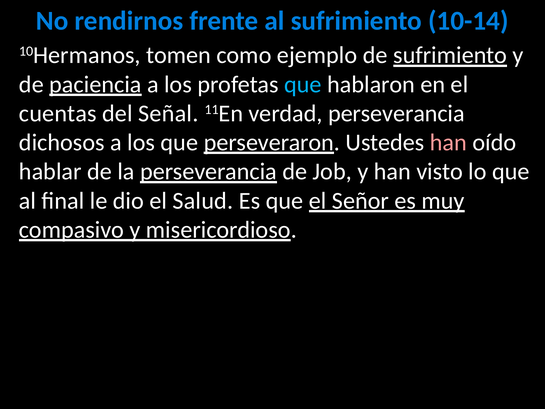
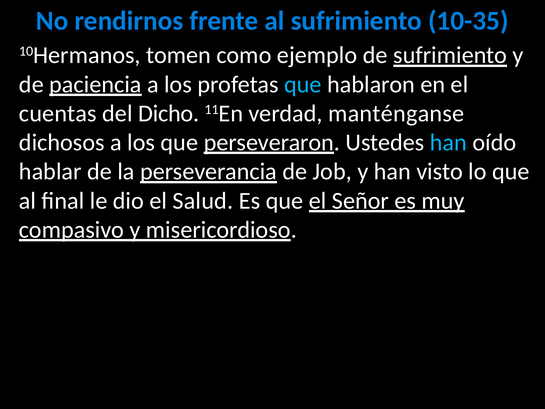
10-14: 10-14 -> 10-35
Señal: Señal -> Dicho
verdad perseverancia: perseverancia -> manténganse
han at (448, 142) colour: pink -> light blue
